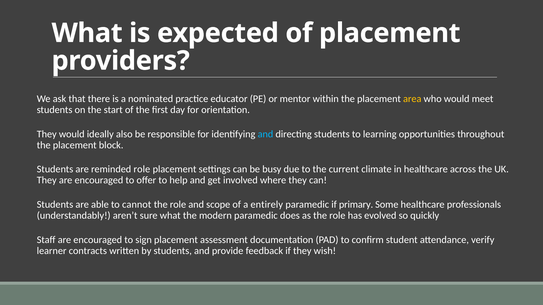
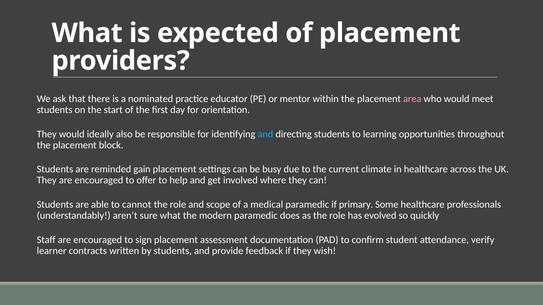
area colour: yellow -> pink
reminded role: role -> gain
entirely: entirely -> medical
